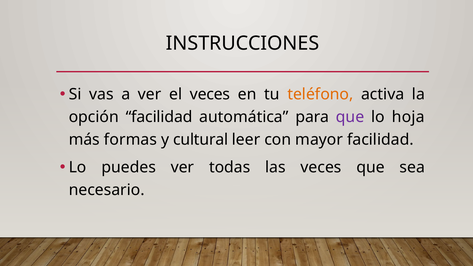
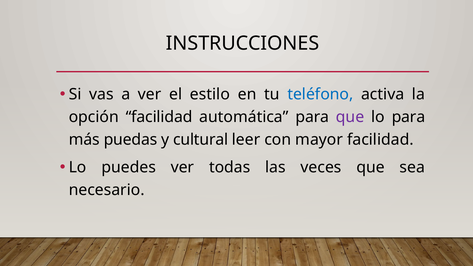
el veces: veces -> estilo
teléfono colour: orange -> blue
lo hoja: hoja -> para
formas: formas -> puedas
